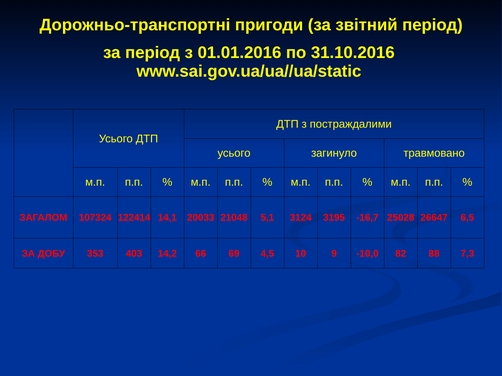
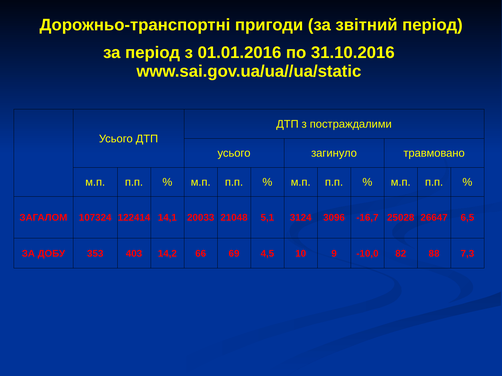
3195: 3195 -> 3096
